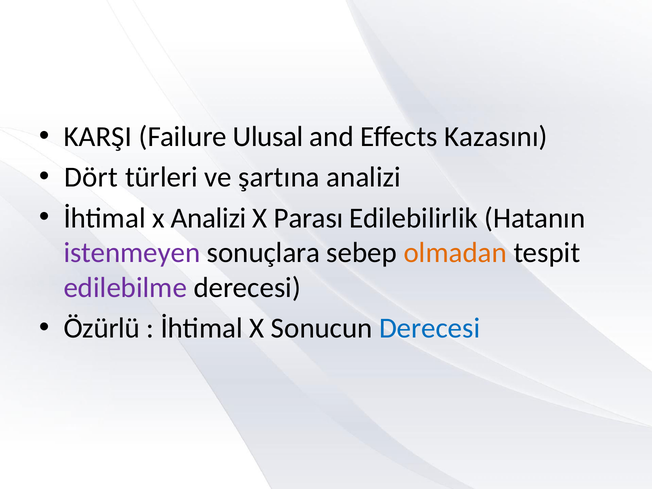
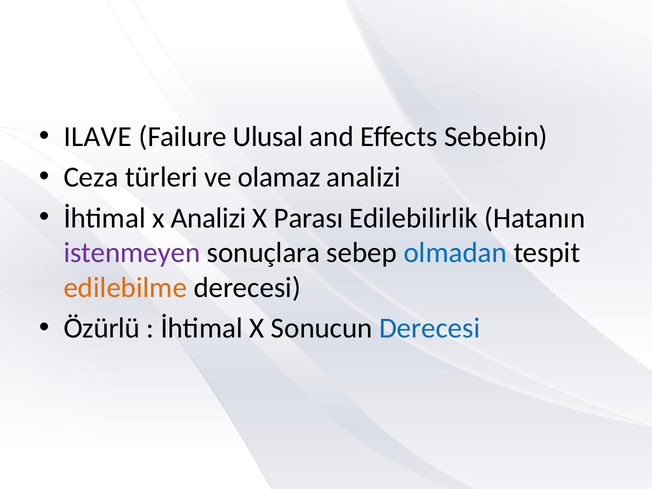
KARŞI: KARŞI -> ILAVE
Kazasını: Kazasını -> Sebebin
Dört: Dört -> Ceza
şartına: şartına -> olamaz
olmadan colour: orange -> blue
edilebilme colour: purple -> orange
